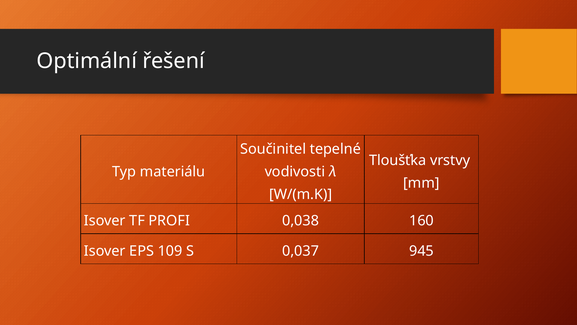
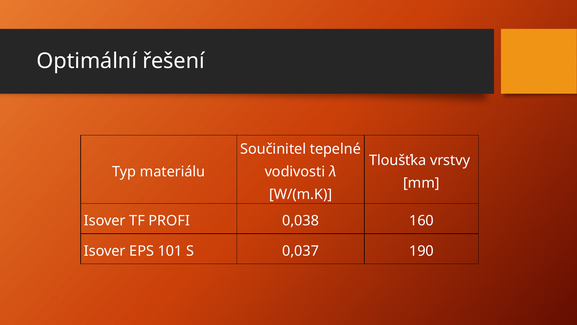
109: 109 -> 101
945: 945 -> 190
